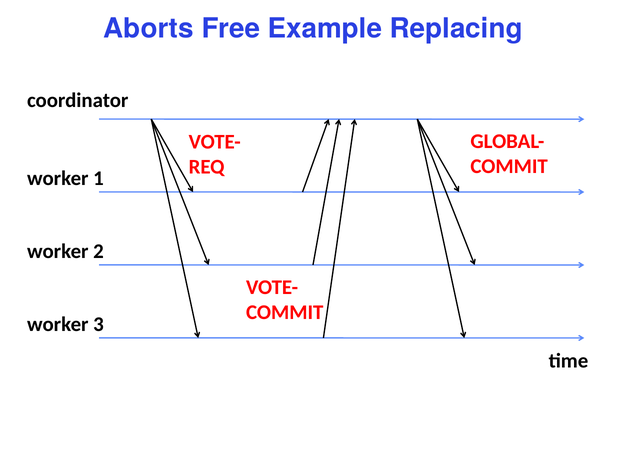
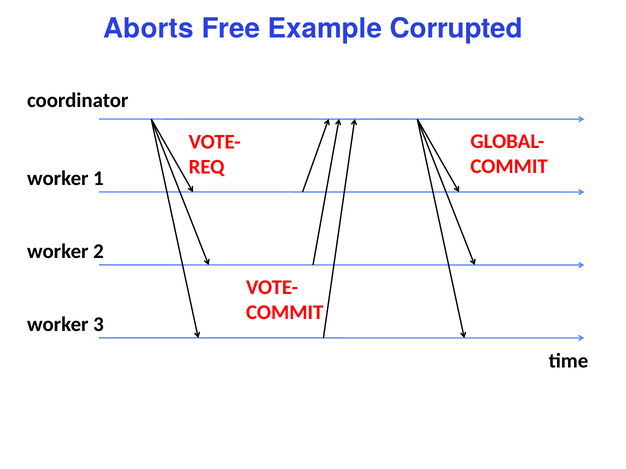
Replacing: Replacing -> Corrupted
